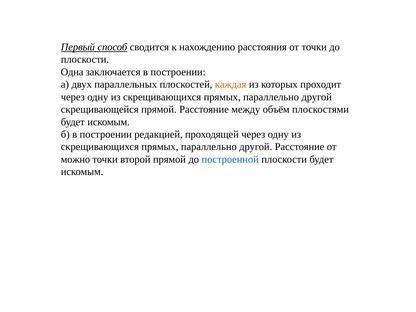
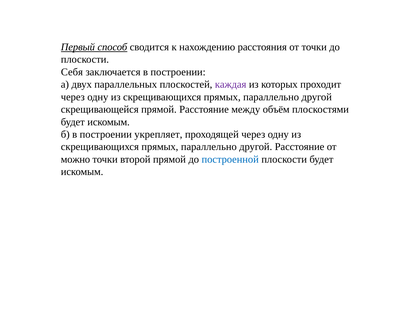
Одна: Одна -> Себя
каждая colour: orange -> purple
редакцией: редакцией -> укрепляет
